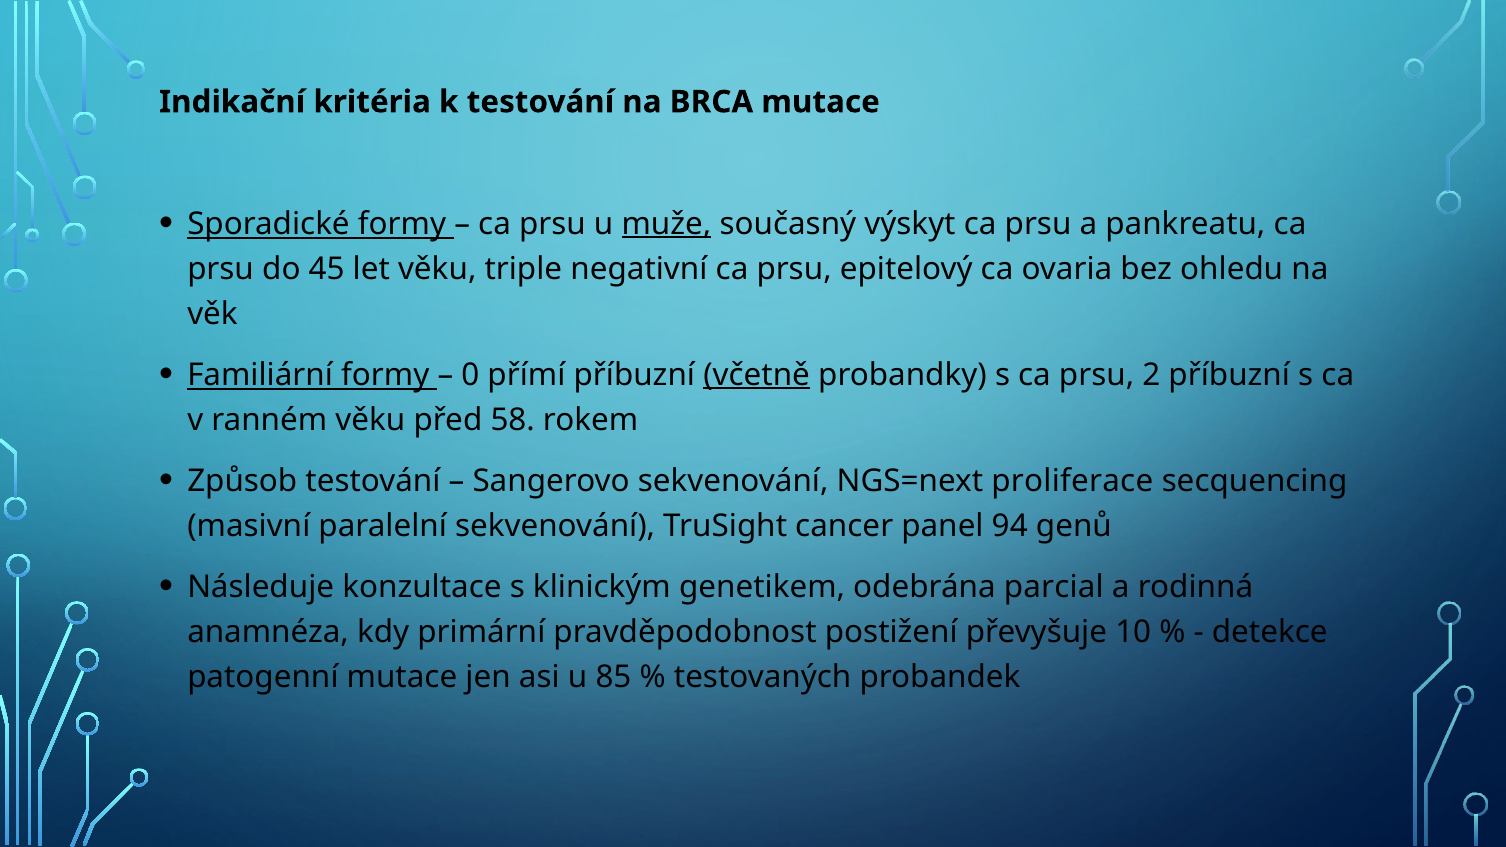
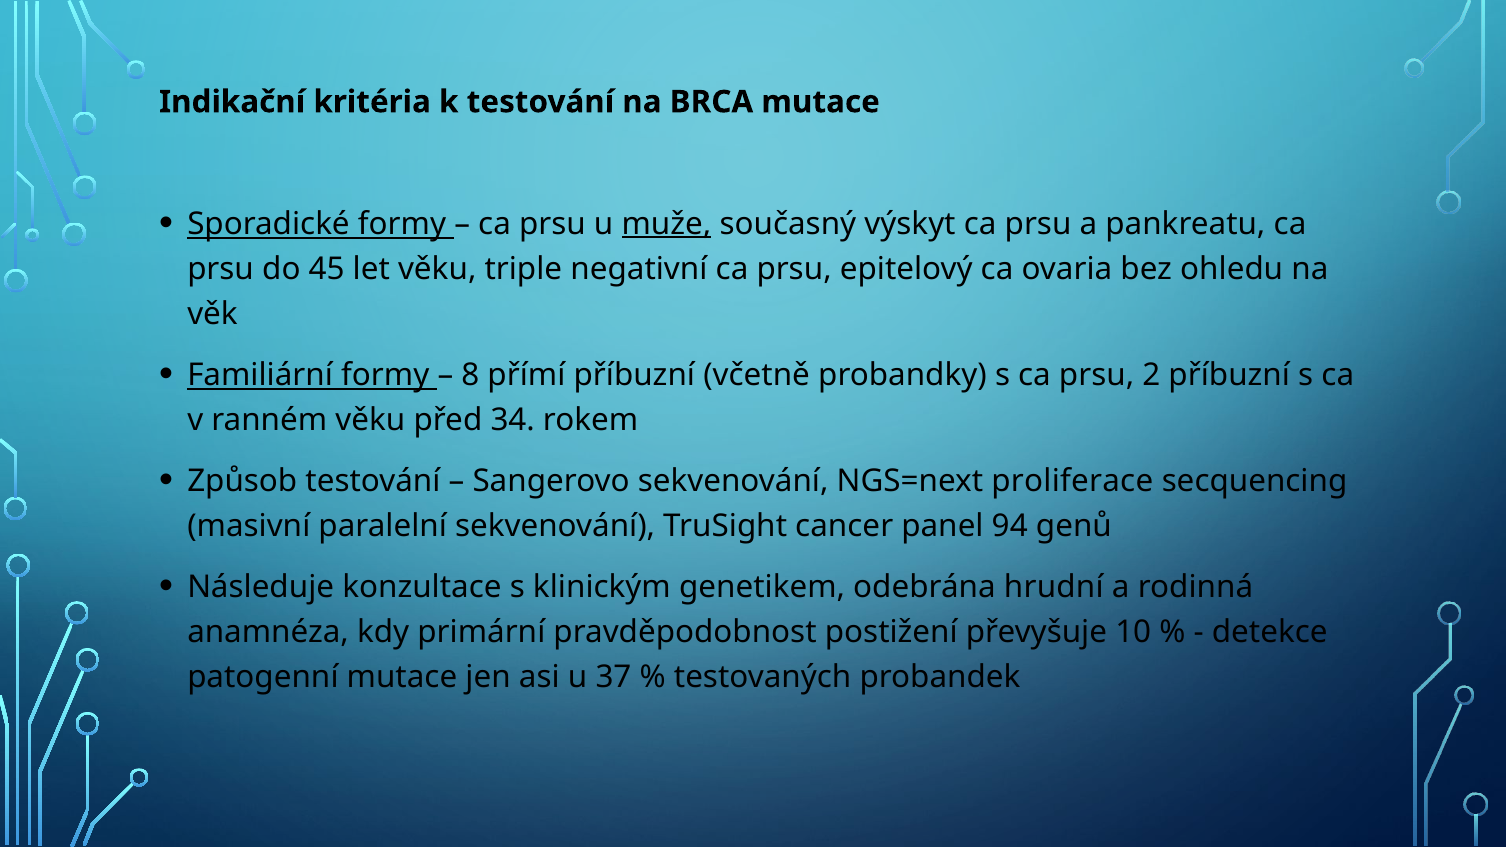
0: 0 -> 8
včetně underline: present -> none
58: 58 -> 34
parcial: parcial -> hrudní
85: 85 -> 37
